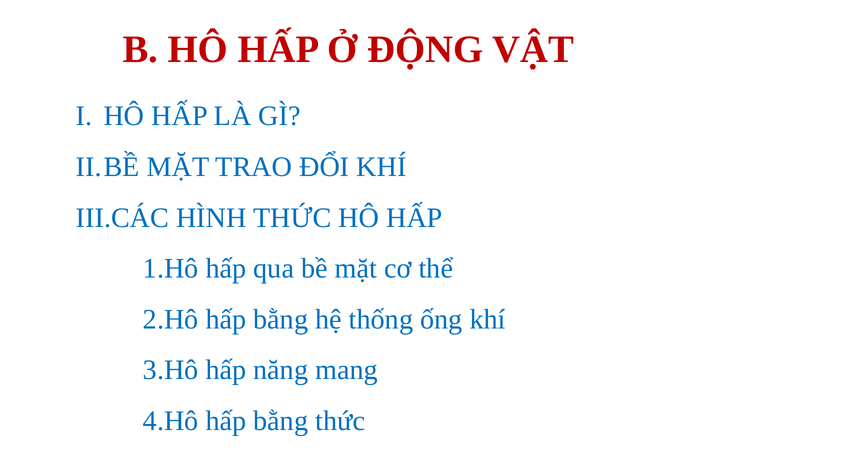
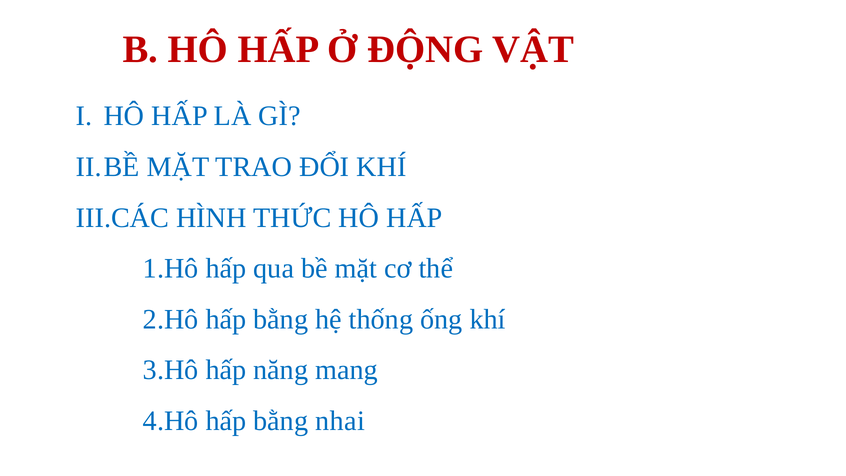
bằng thức: thức -> nhai
